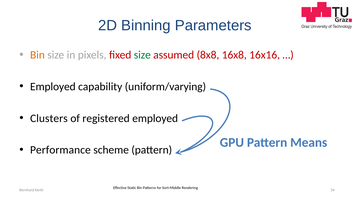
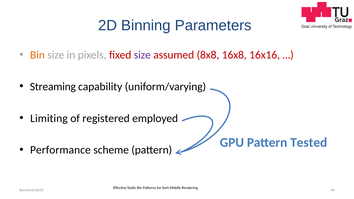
size at (142, 55) colour: green -> purple
Employed at (53, 87): Employed -> Streaming
Clusters: Clusters -> Limiting
Means: Means -> Tested
